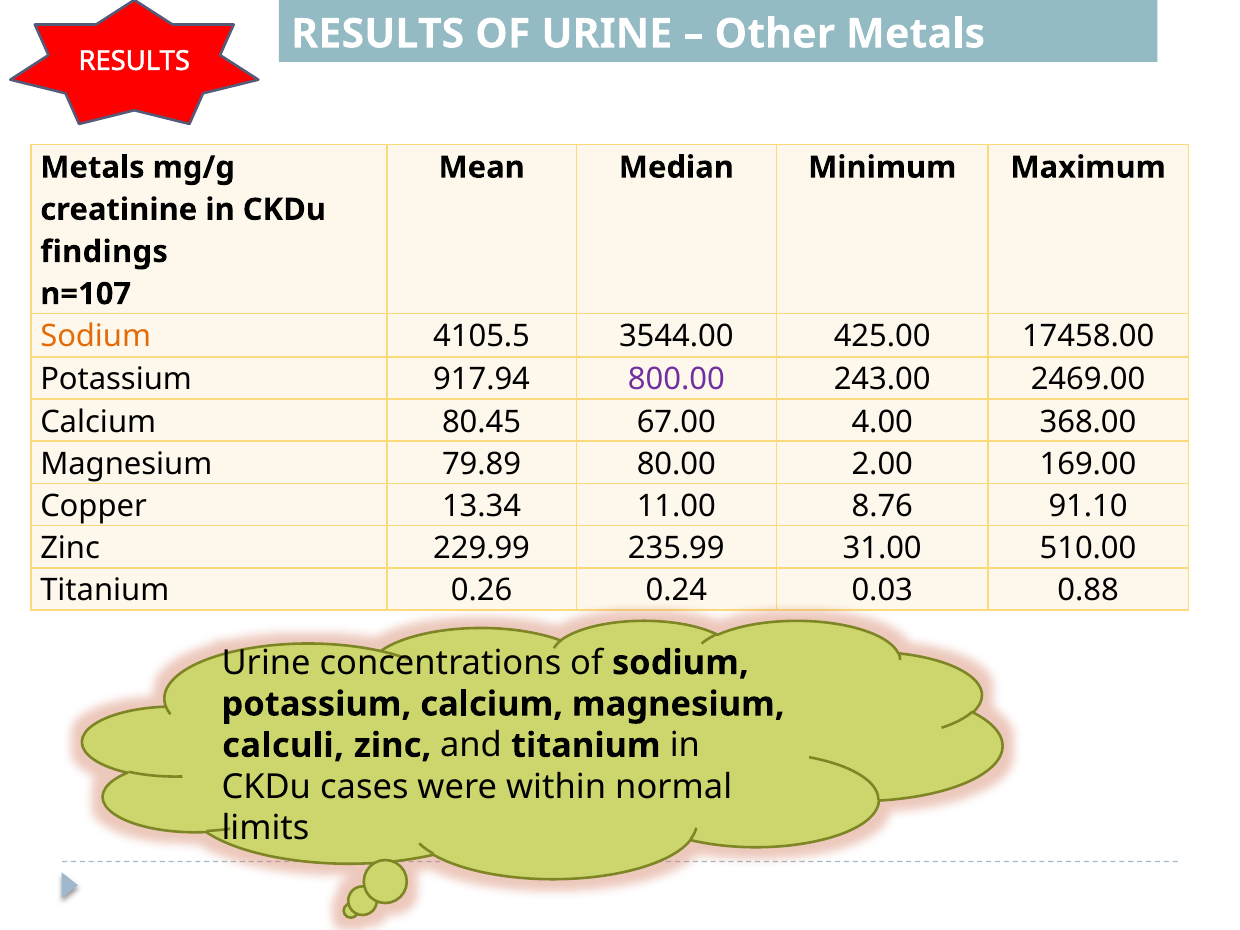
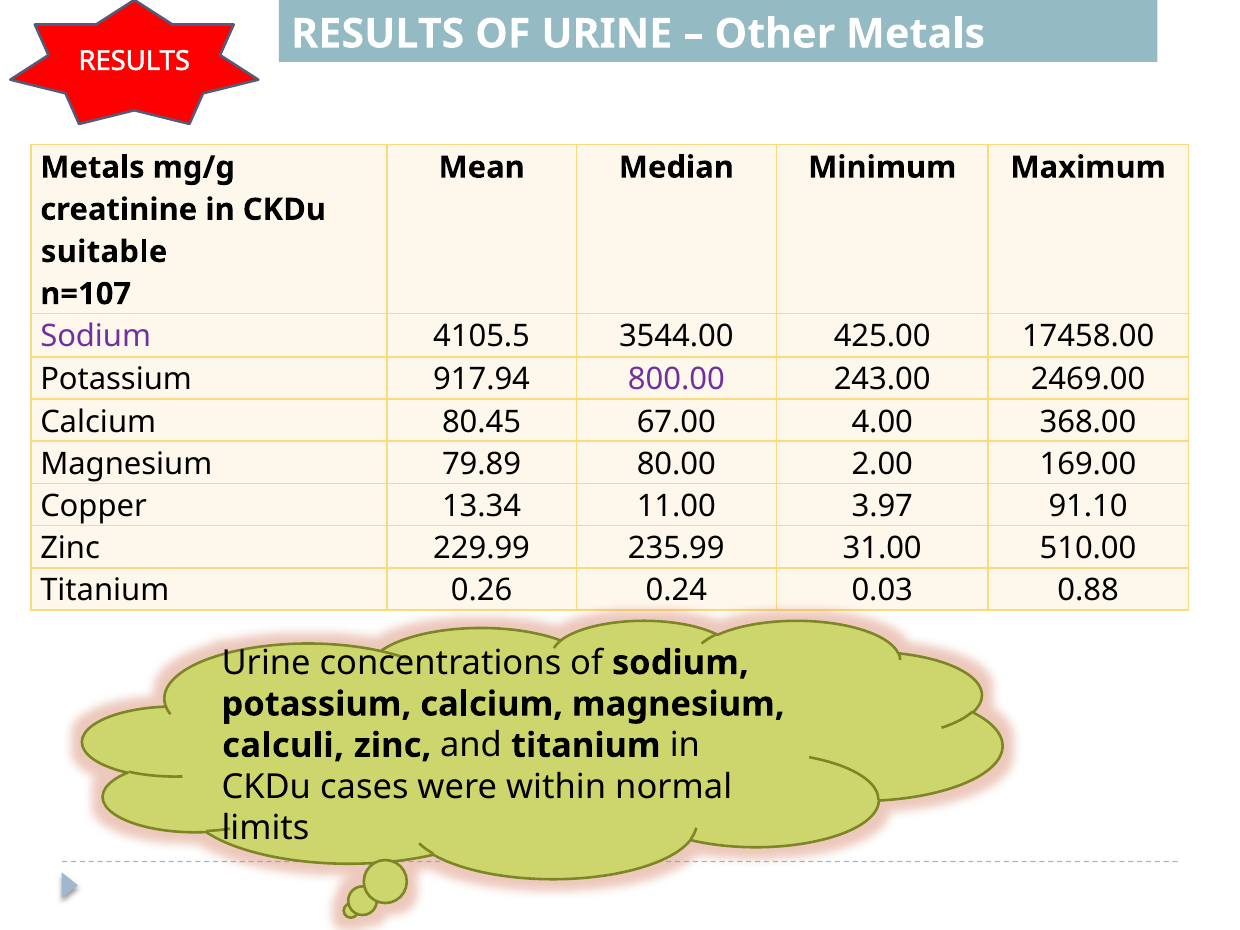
findings: findings -> suitable
Sodium at (96, 336) colour: orange -> purple
8.76: 8.76 -> 3.97
